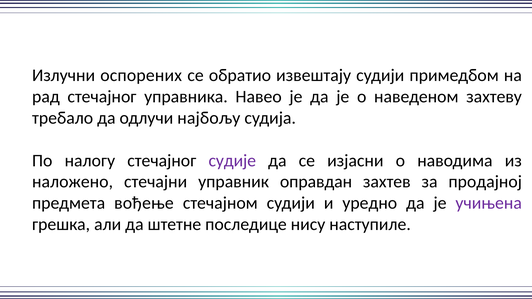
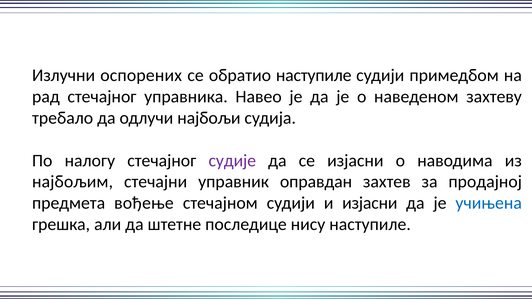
обратио извештају: извештају -> наступиле
најбољу: најбољу -> најбољи
наложено: наложено -> најбољим
и уредно: уредно -> изјасни
учињена colour: purple -> blue
